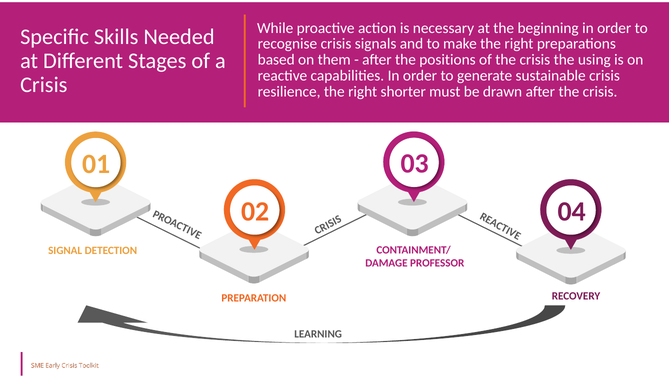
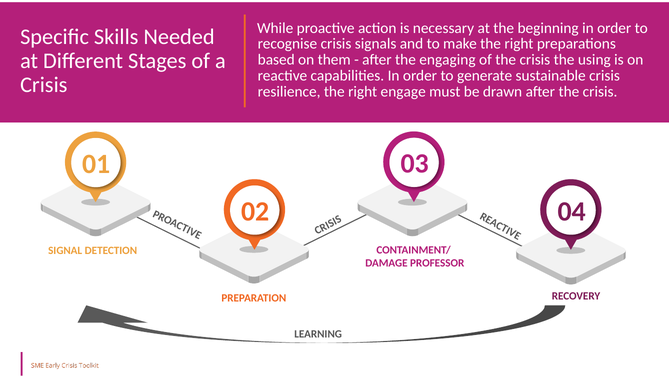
positions: positions -> engaging
shorter: shorter -> engage
